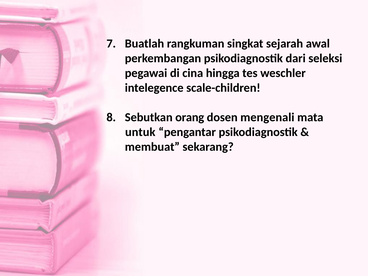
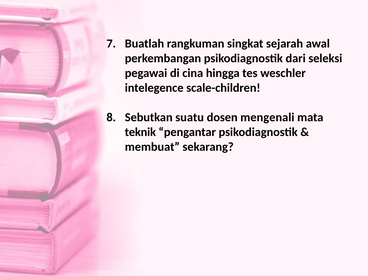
orang: orang -> suatu
untuk: untuk -> teknik
